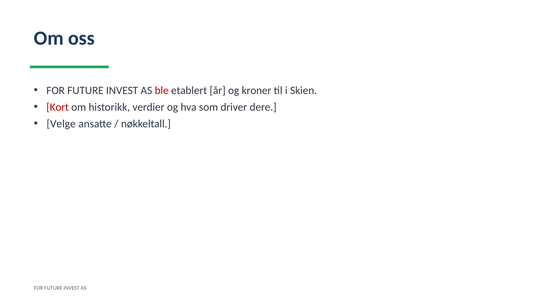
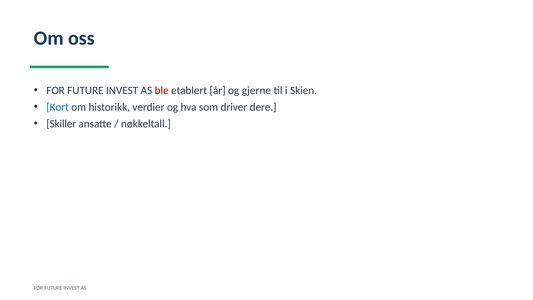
kroner: kroner -> gjerne
Kort colour: red -> blue
Velge: Velge -> Skiller
